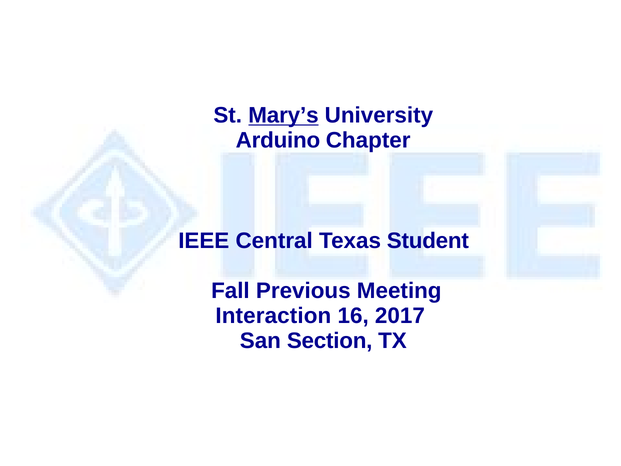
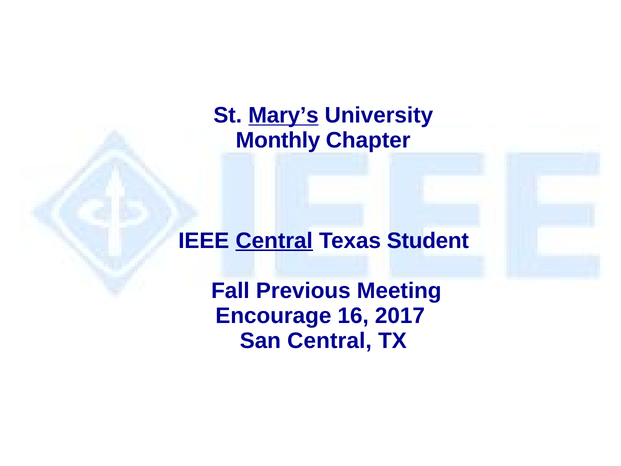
Arduino: Arduino -> Monthly
Central at (274, 241) underline: none -> present
Interaction: Interaction -> Encourage
San Section: Section -> Central
